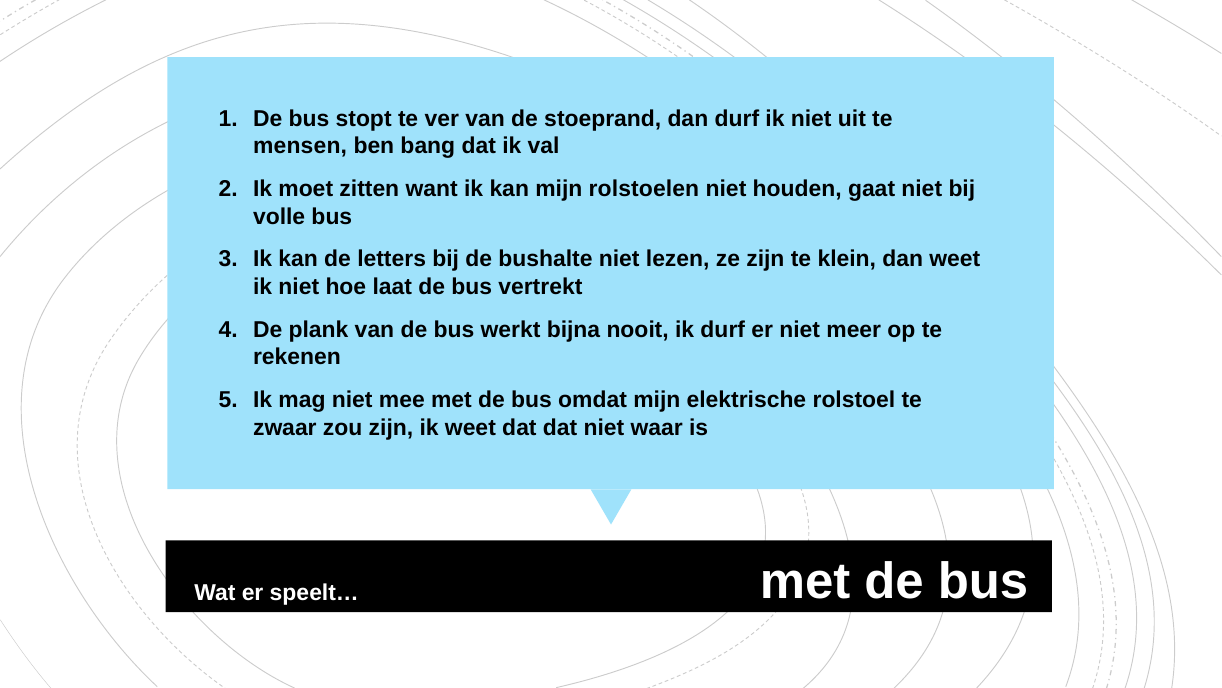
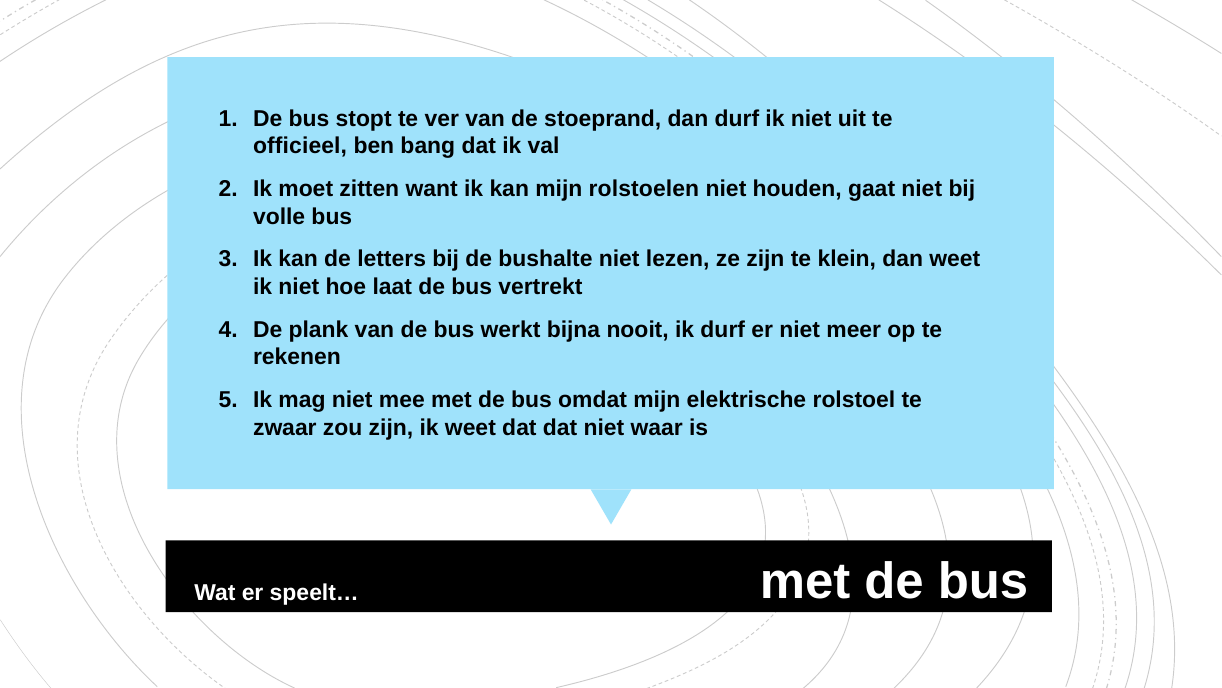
mensen: mensen -> officieel
